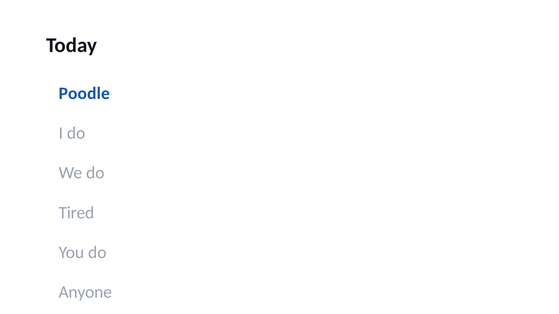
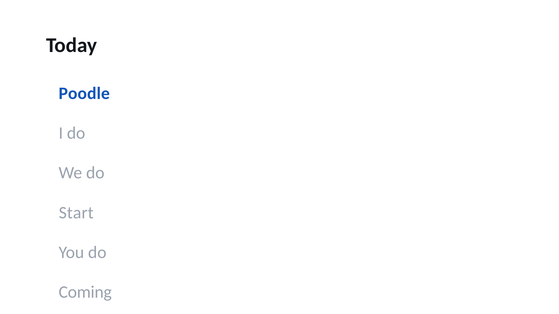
Tired: Tired -> Start
Anyone: Anyone -> Coming
